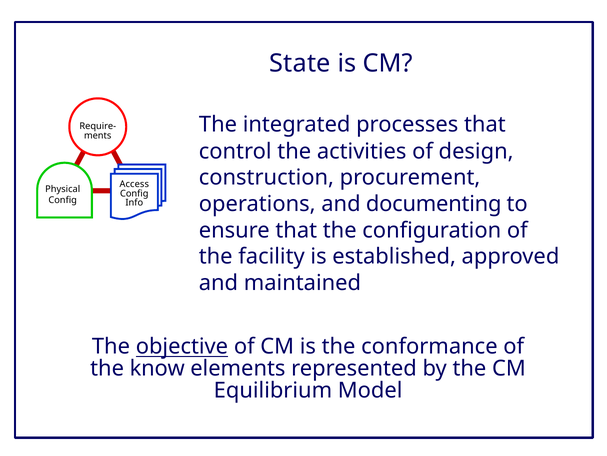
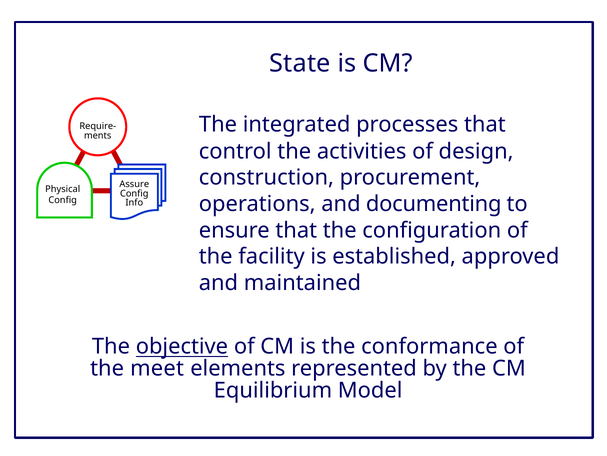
Access: Access -> Assure
know: know -> meet
